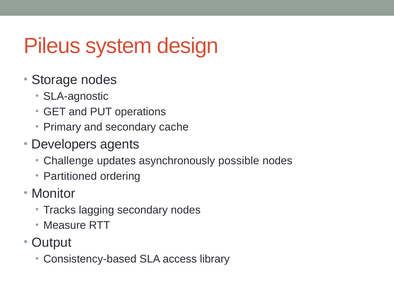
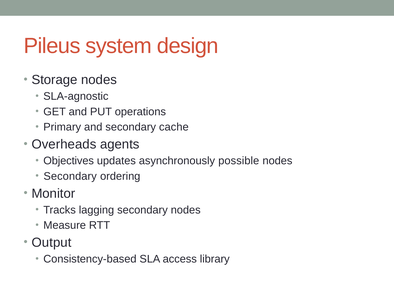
Developers: Developers -> Overheads
Challenge: Challenge -> Objectives
Partitioned at (70, 176): Partitioned -> Secondary
